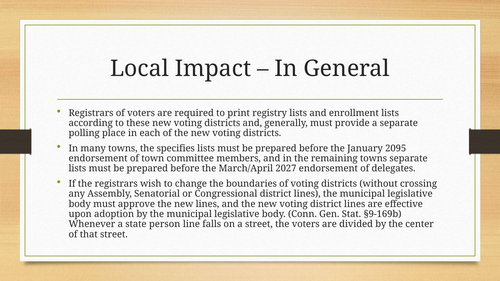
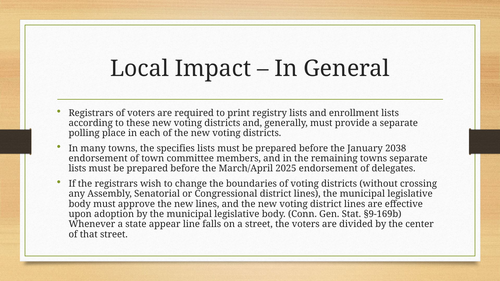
2095: 2095 -> 2038
2027: 2027 -> 2025
person: person -> appear
